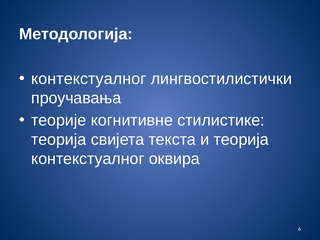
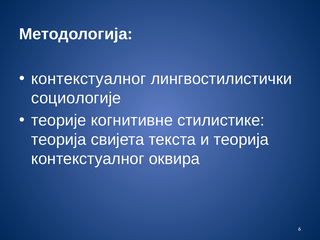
проучавања: проучавања -> социологије
